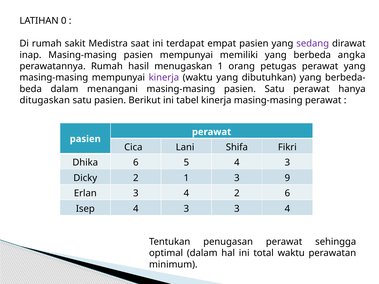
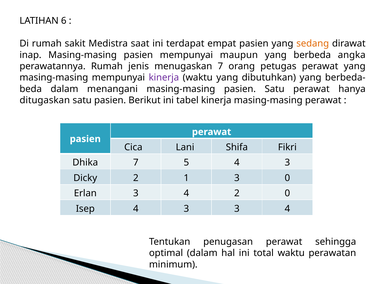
0: 0 -> 6
sedang colour: purple -> orange
memiliki: memiliki -> maupun
hasil: hasil -> jenis
menugaskan 1: 1 -> 7
Dhika 6: 6 -> 7
3 9: 9 -> 0
2 6: 6 -> 0
